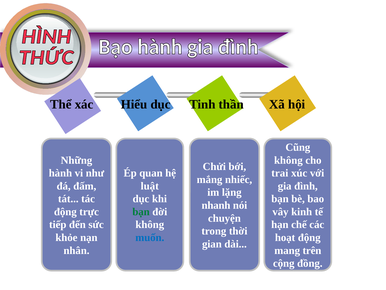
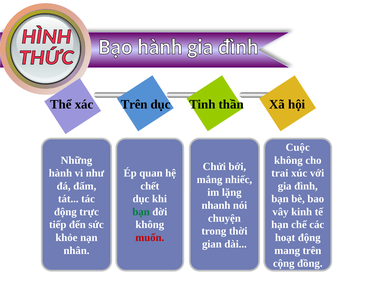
xác Hiểu: Hiểu -> Trên
Cũng: Cũng -> Cuộc
luật: luật -> chết
muốn colour: blue -> red
